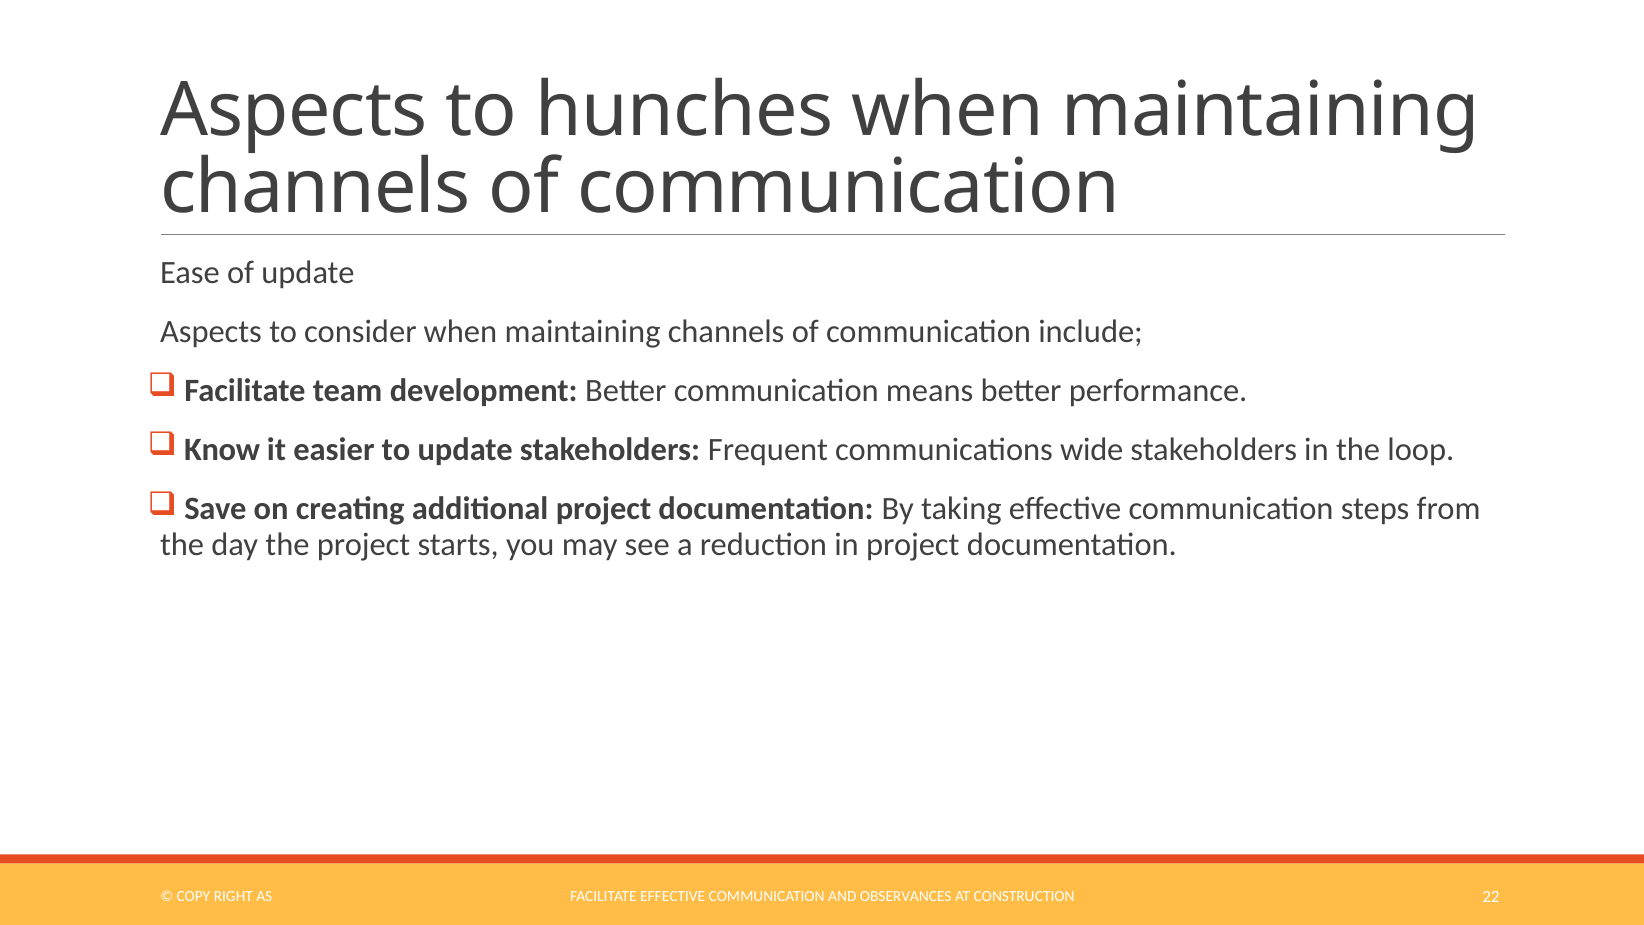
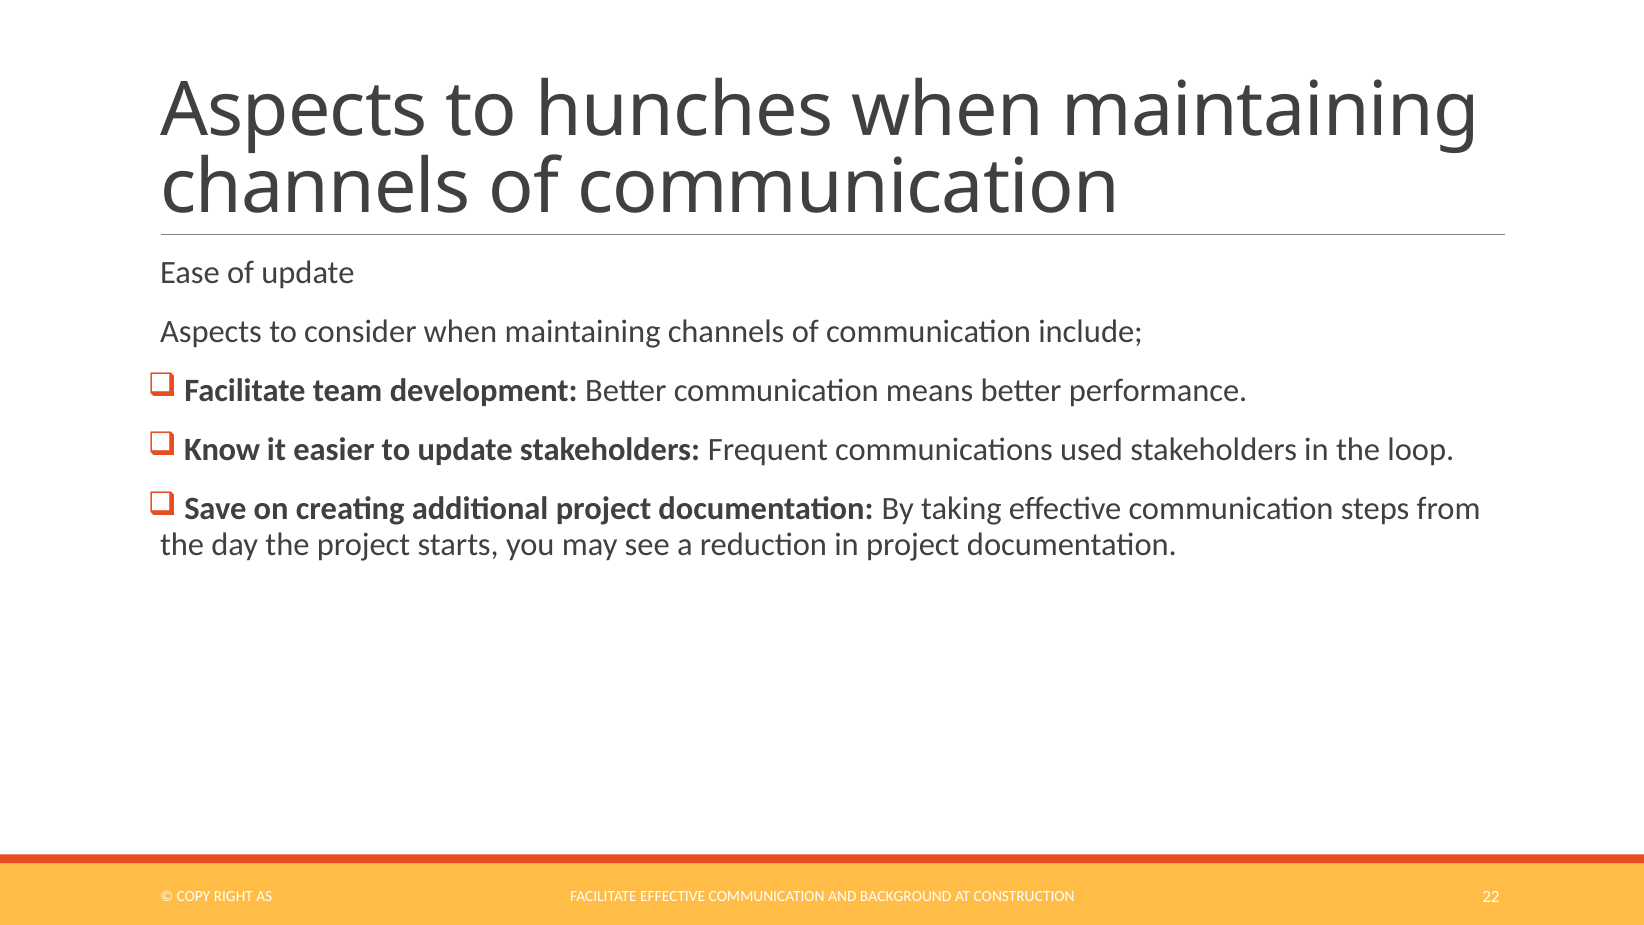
wide: wide -> used
OBSERVANCES: OBSERVANCES -> BACKGROUND
